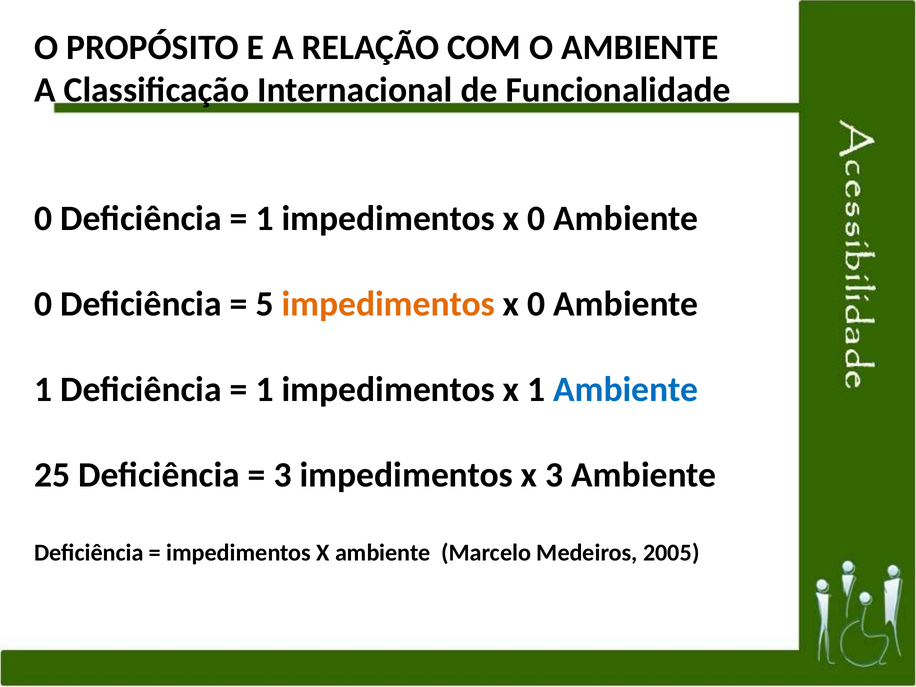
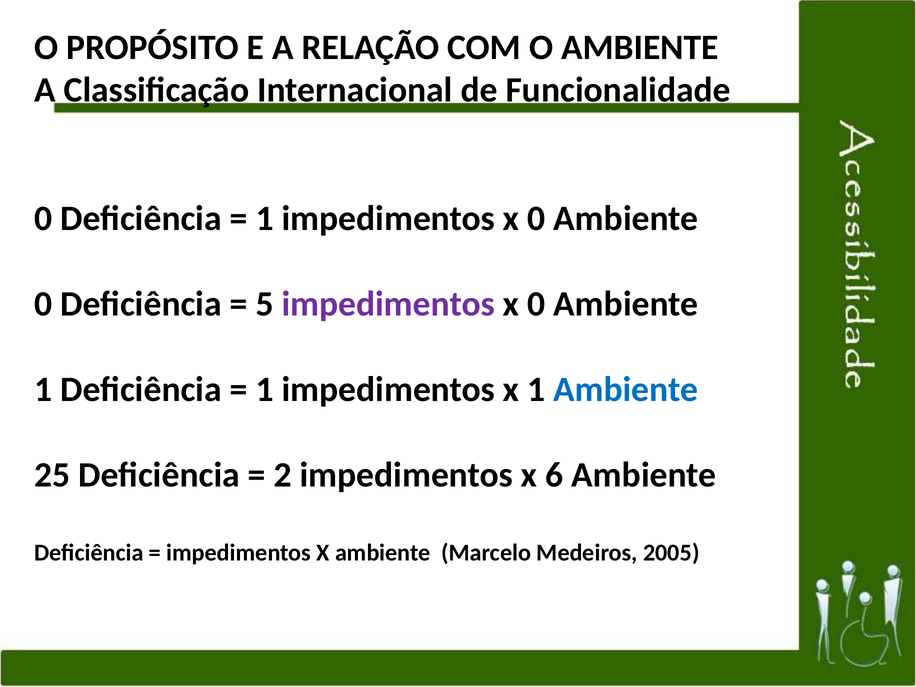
impedimentos at (388, 304) colour: orange -> purple
3 at (283, 475): 3 -> 2
x 3: 3 -> 6
